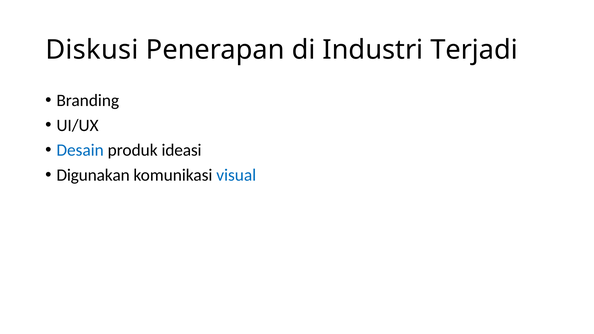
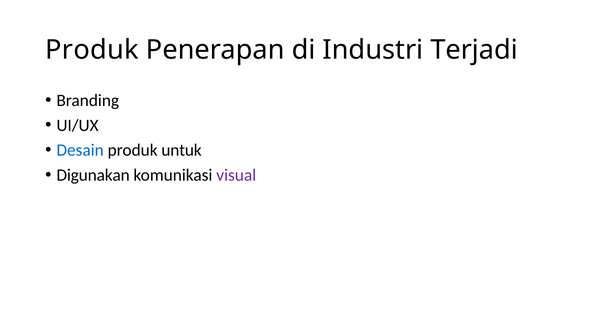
Diskusi at (92, 50): Diskusi -> Produk
ideasi: ideasi -> untuk
visual colour: blue -> purple
